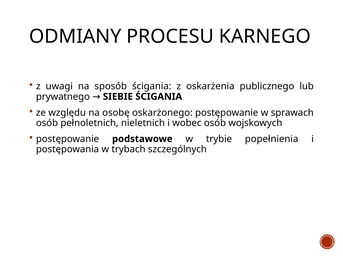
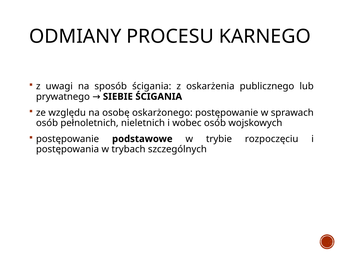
popełnienia: popełnienia -> rozpoczęciu
